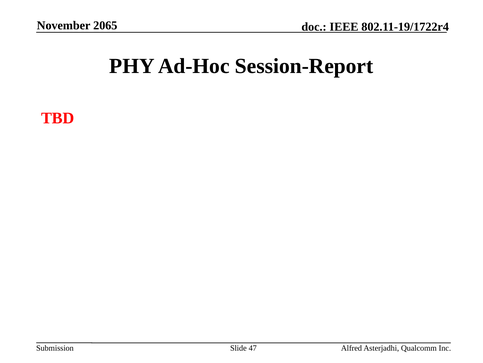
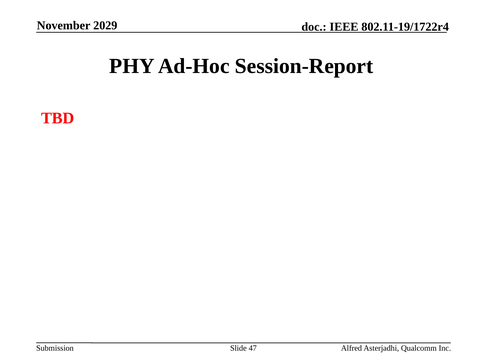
2065: 2065 -> 2029
